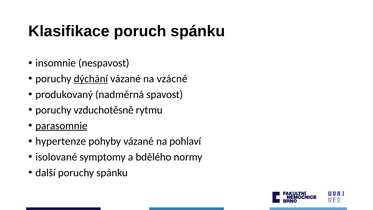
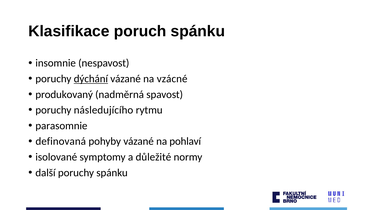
vzduchotěsně: vzduchotěsně -> následujícího
parasomnie underline: present -> none
hypertenze: hypertenze -> definovaná
bdělého: bdělého -> důležité
